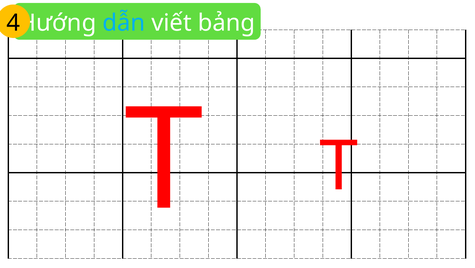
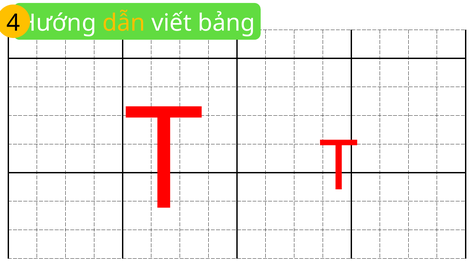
dẫn colour: light blue -> yellow
